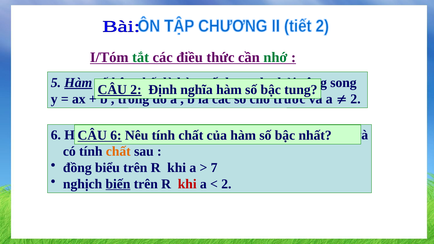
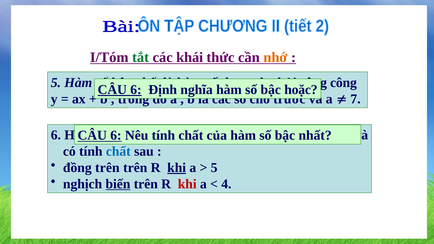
điều: điều -> khái
nhớ colour: green -> orange
Hàm at (78, 83) underline: present -> none
song at (343, 83): song -> công
2 at (136, 90): 2 -> 6
tung: tung -> hoặc
2 at (355, 99): 2 -> 7
chất at (118, 151) colour: orange -> blue
đồng biểu: biểu -> trên
khi at (177, 168) underline: none -> present
7 at (214, 168): 7 -> 5
2 at (226, 184): 2 -> 4
